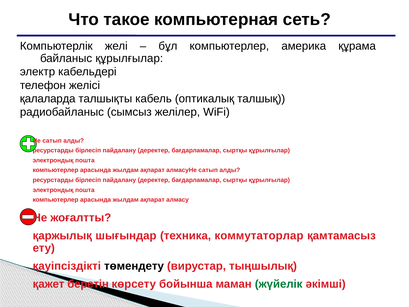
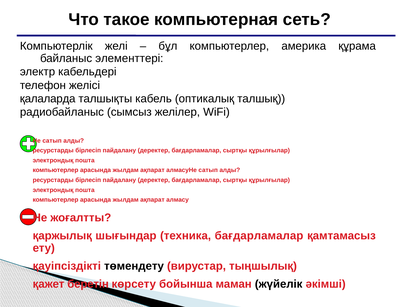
байланыс құрылғылар: құрылғылар -> элементтері
техника коммутаторлар: коммутаторлар -> бағдарламалар
жүйелік colour: green -> black
